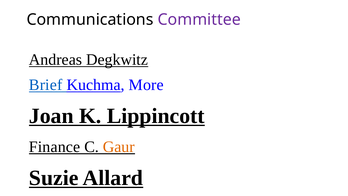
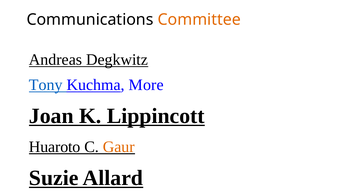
Committee colour: purple -> orange
Brief: Brief -> Tony
Finance: Finance -> Huaroto
